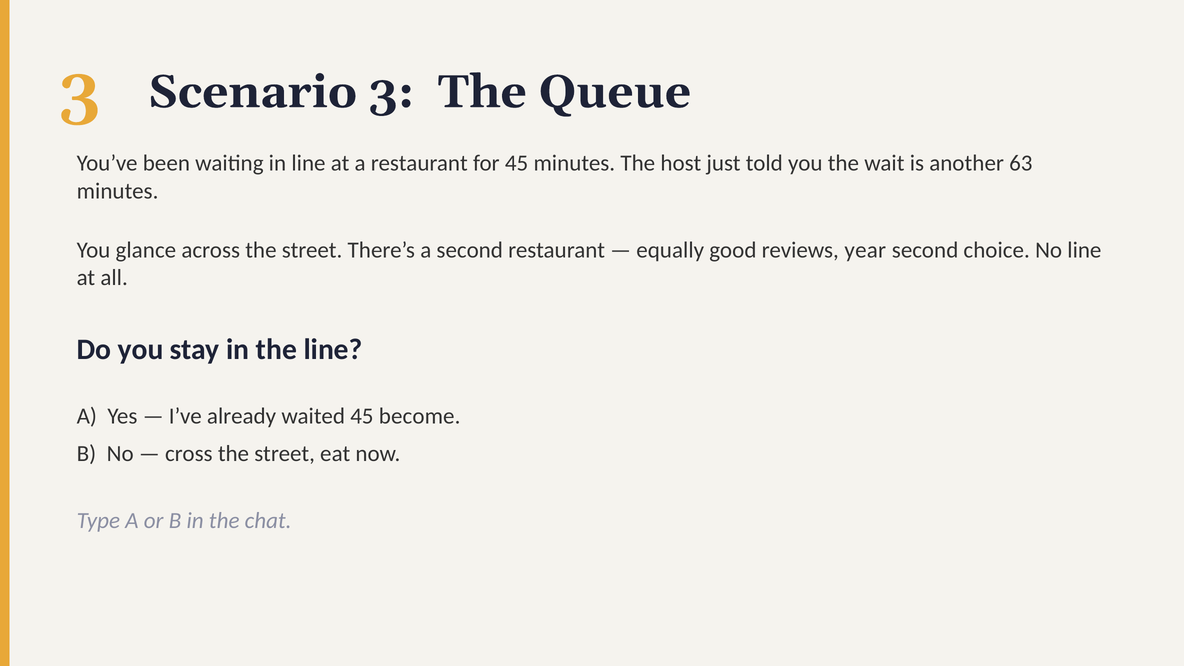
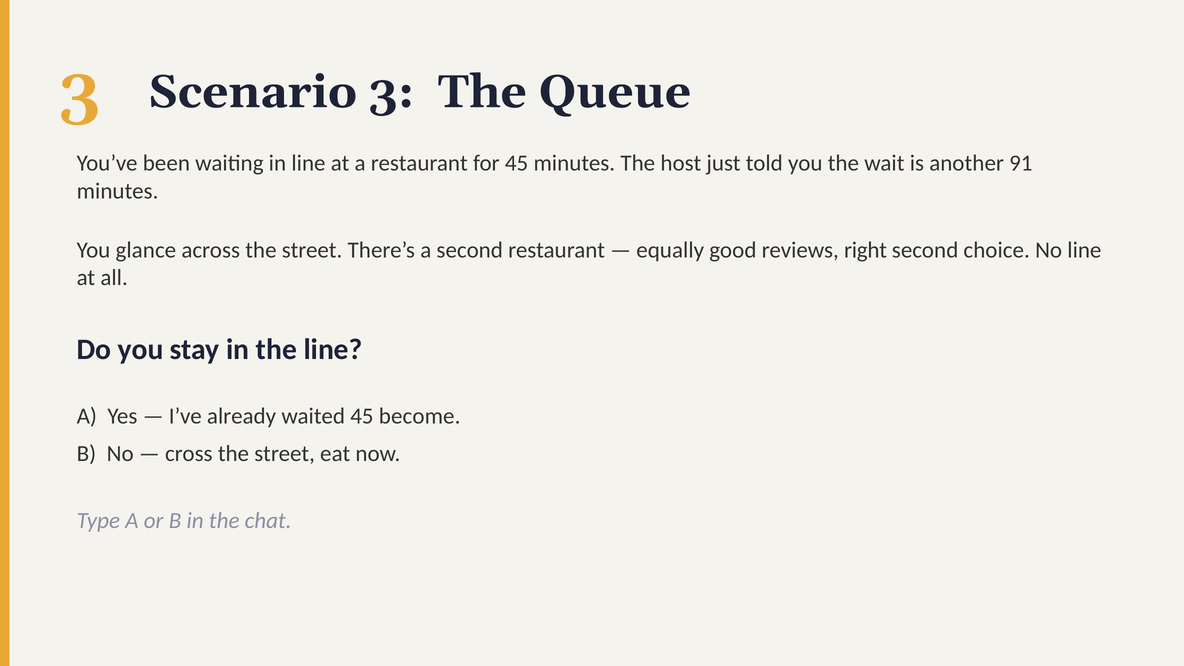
63: 63 -> 91
year: year -> right
